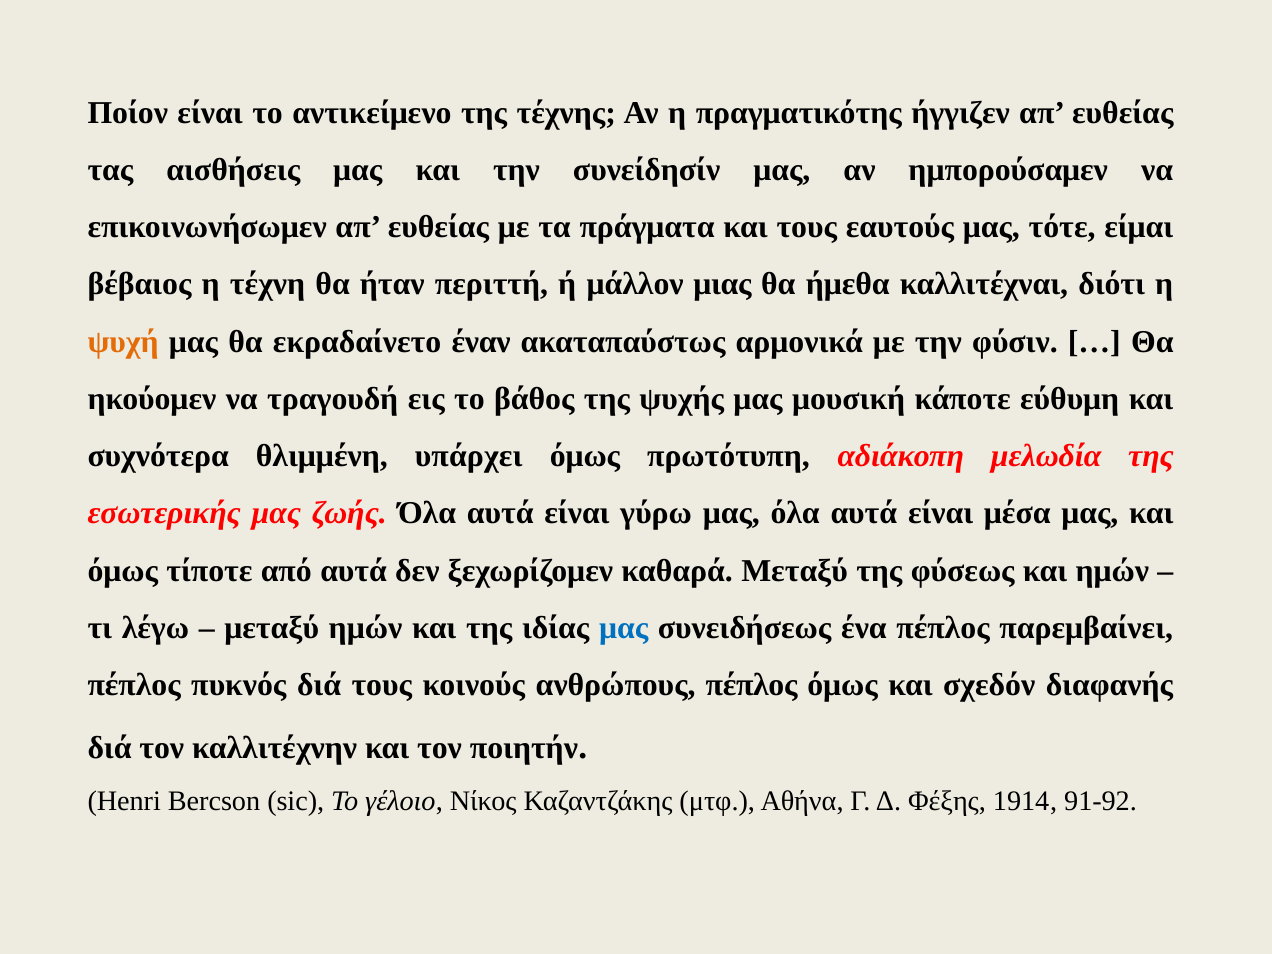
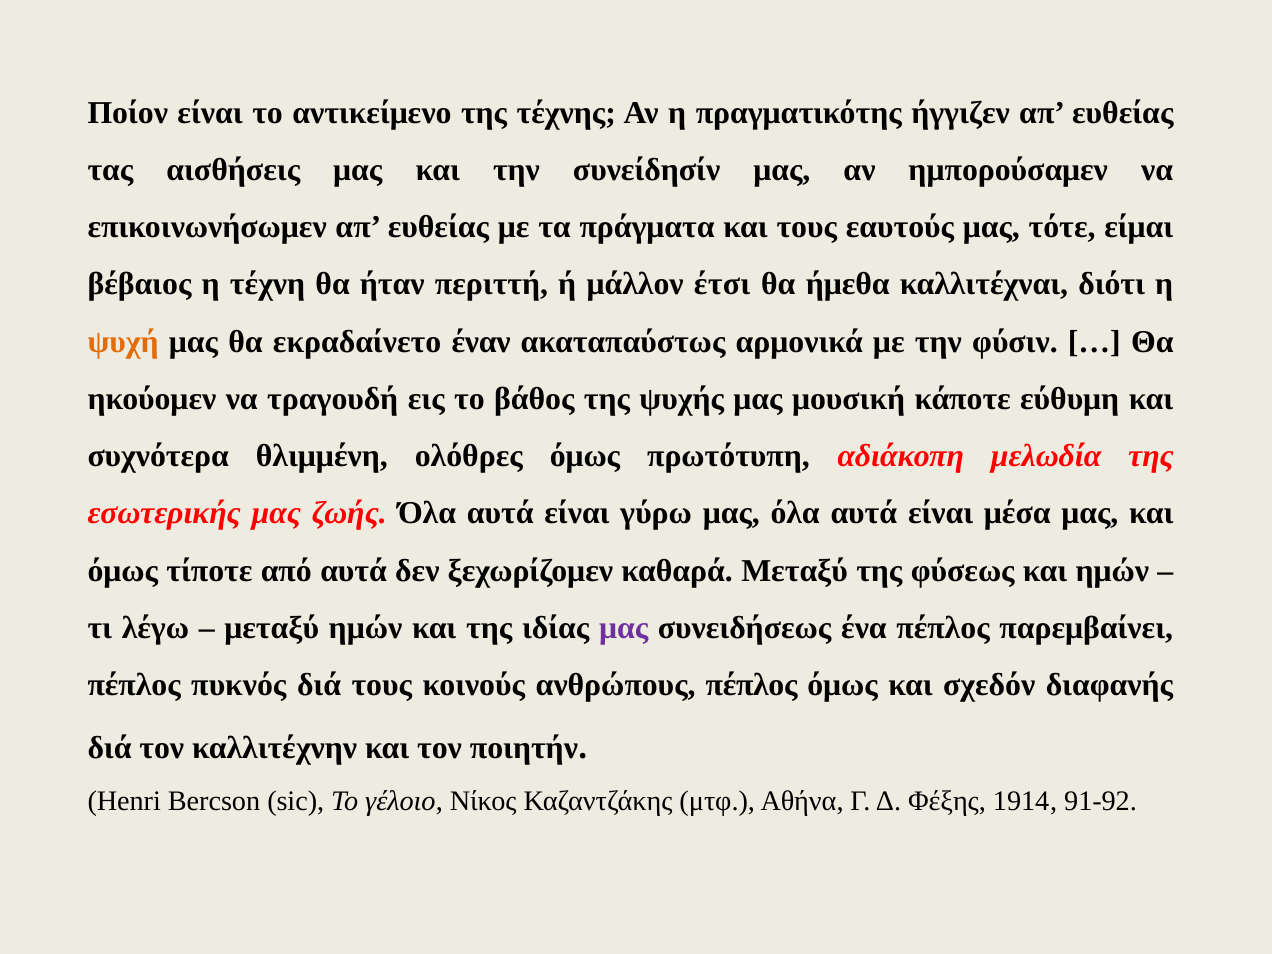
μιας: μιας -> έτσι
υπάρχει: υπάρχει -> ολόθρες
μας at (624, 628) colour: blue -> purple
